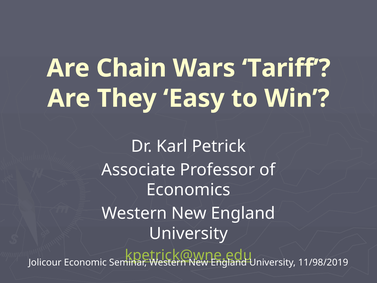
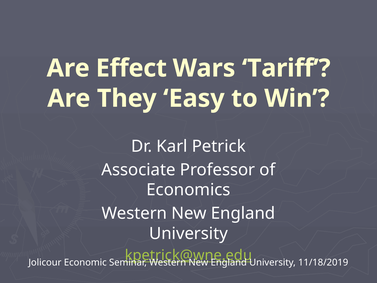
Chain: Chain -> Effect
11/98/2019: 11/98/2019 -> 11/18/2019
